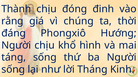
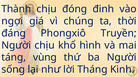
rằng: rằng -> ngợi
Hướng: Hướng -> Truyền
táng sống: sống -> vùng
